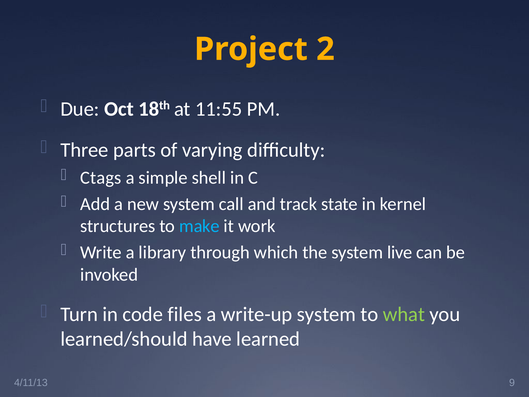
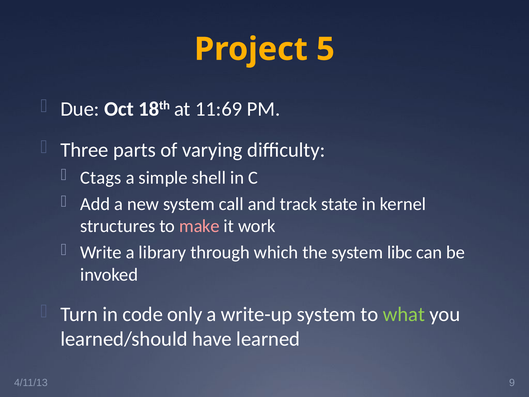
2: 2 -> 5
11:55: 11:55 -> 11:69
make colour: light blue -> pink
live: live -> libc
files: files -> only
